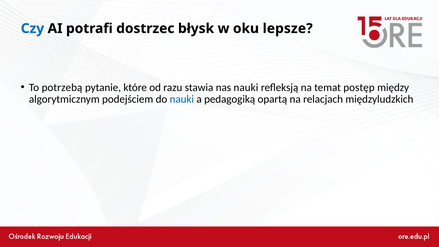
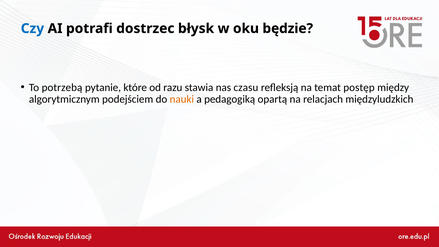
lepsze: lepsze -> będzie
nas nauki: nauki -> czasu
nauki at (182, 99) colour: blue -> orange
